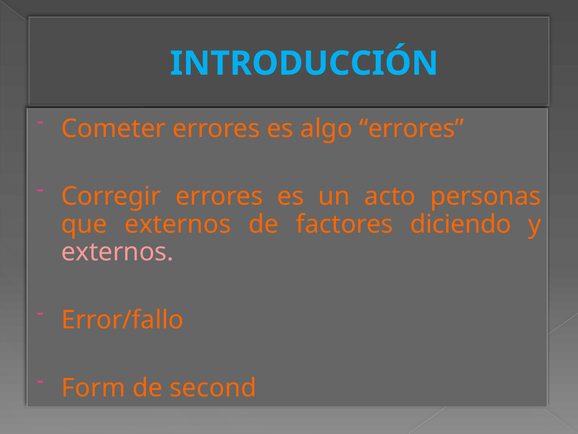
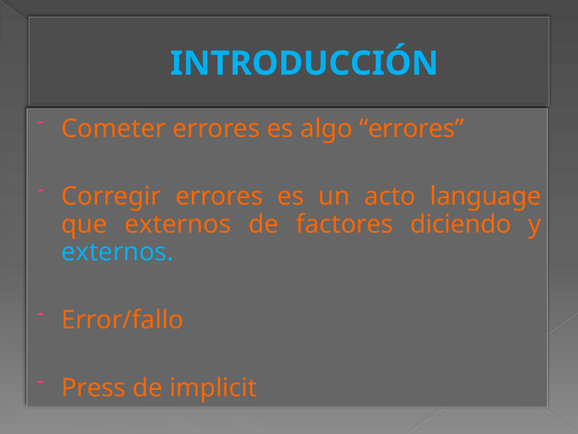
personas: personas -> language
externos at (117, 252) colour: pink -> light blue
Form: Form -> Press
second: second -> implicit
